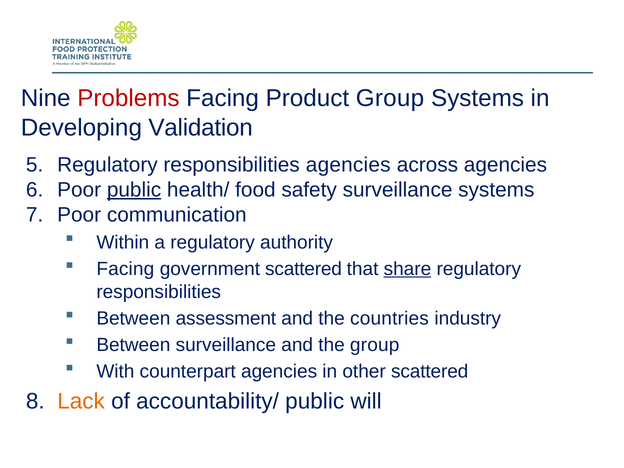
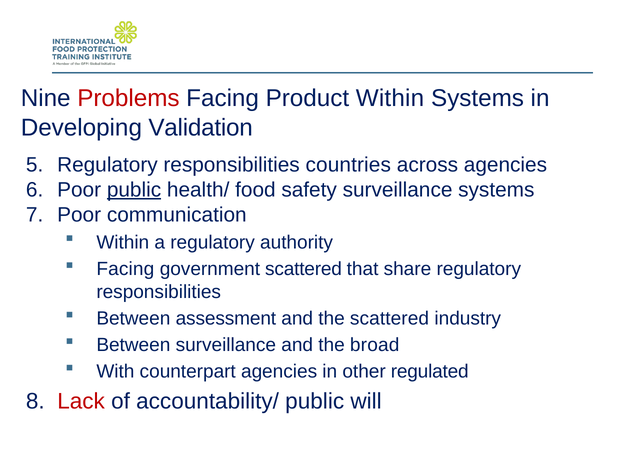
Product Group: Group -> Within
responsibilities agencies: agencies -> countries
share underline: present -> none
the countries: countries -> scattered
the group: group -> broad
other scattered: scattered -> regulated
Lack colour: orange -> red
